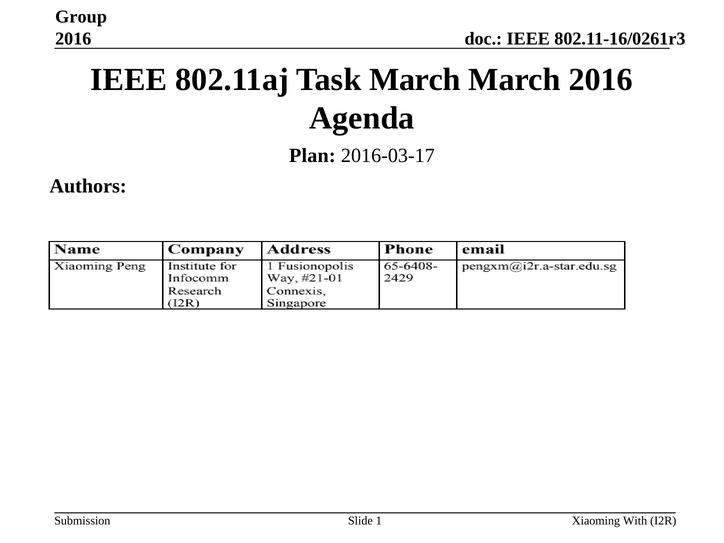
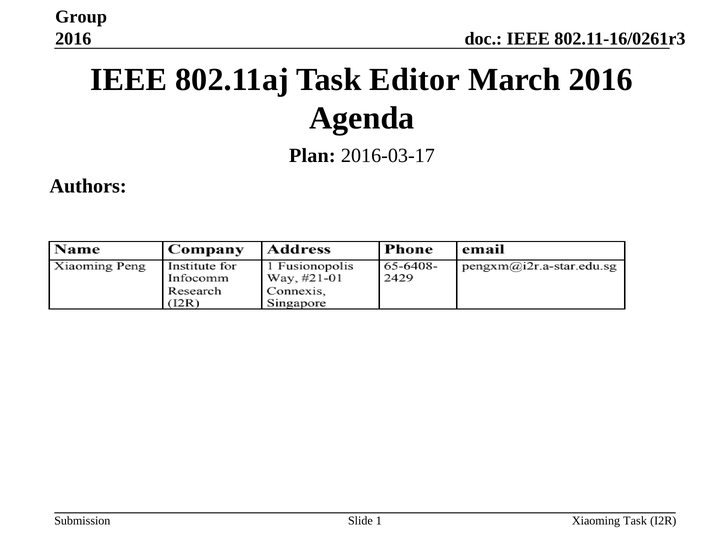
Task March: March -> Editor
Xiaoming With: With -> Task
